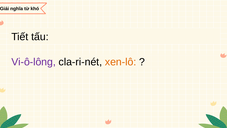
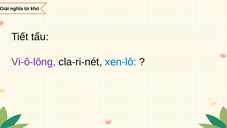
xen-lô colour: orange -> blue
